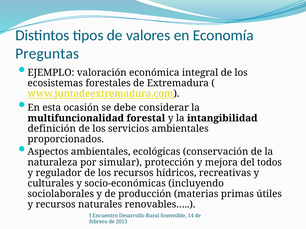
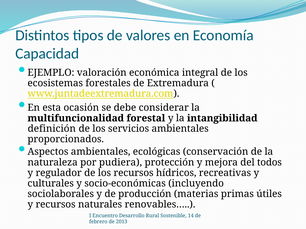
Preguntas: Preguntas -> Capacidad
simular: simular -> pudiera
